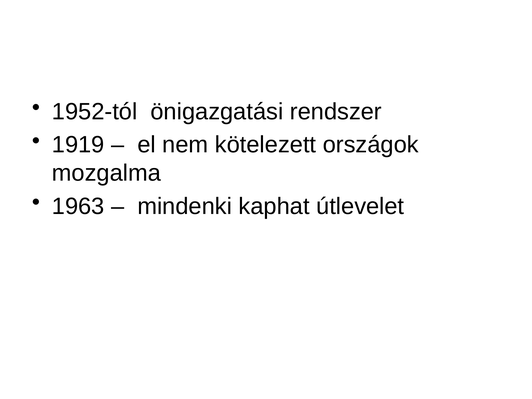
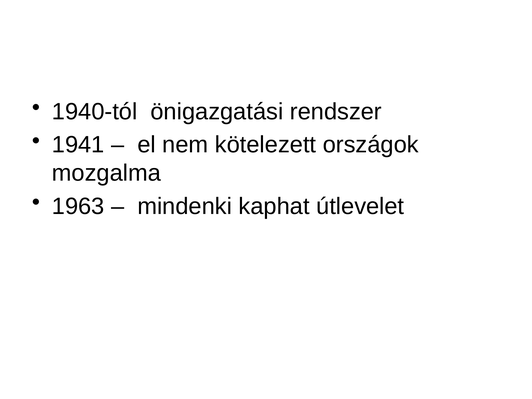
1952-tól: 1952-tól -> 1940-tól
1919: 1919 -> 1941
